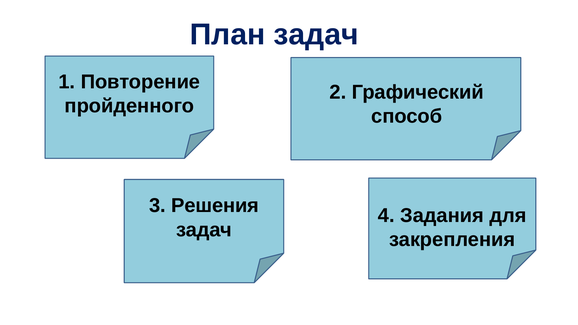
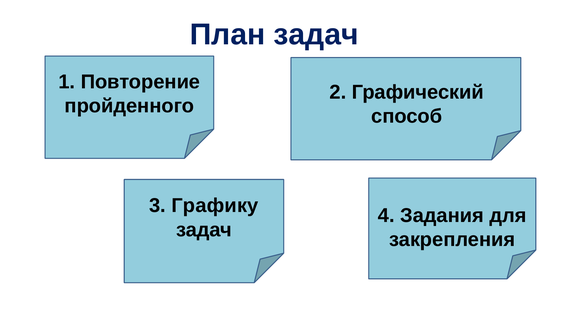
Решения: Решения -> Графику
